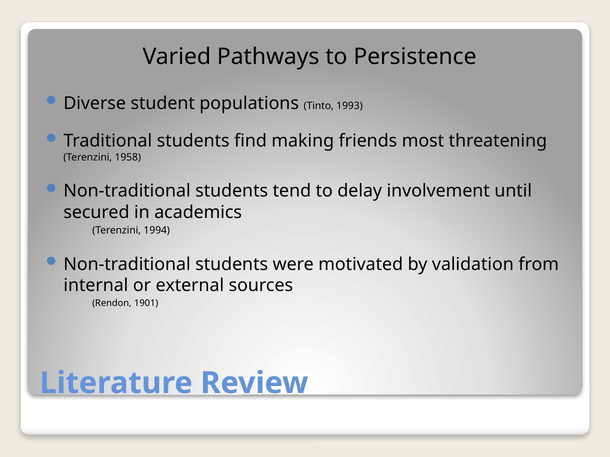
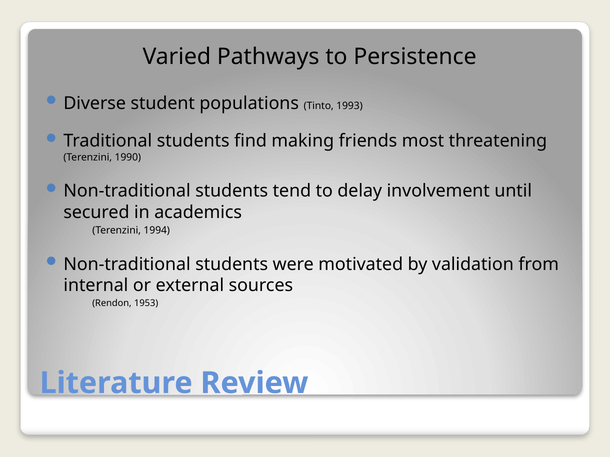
1958: 1958 -> 1990
1901: 1901 -> 1953
